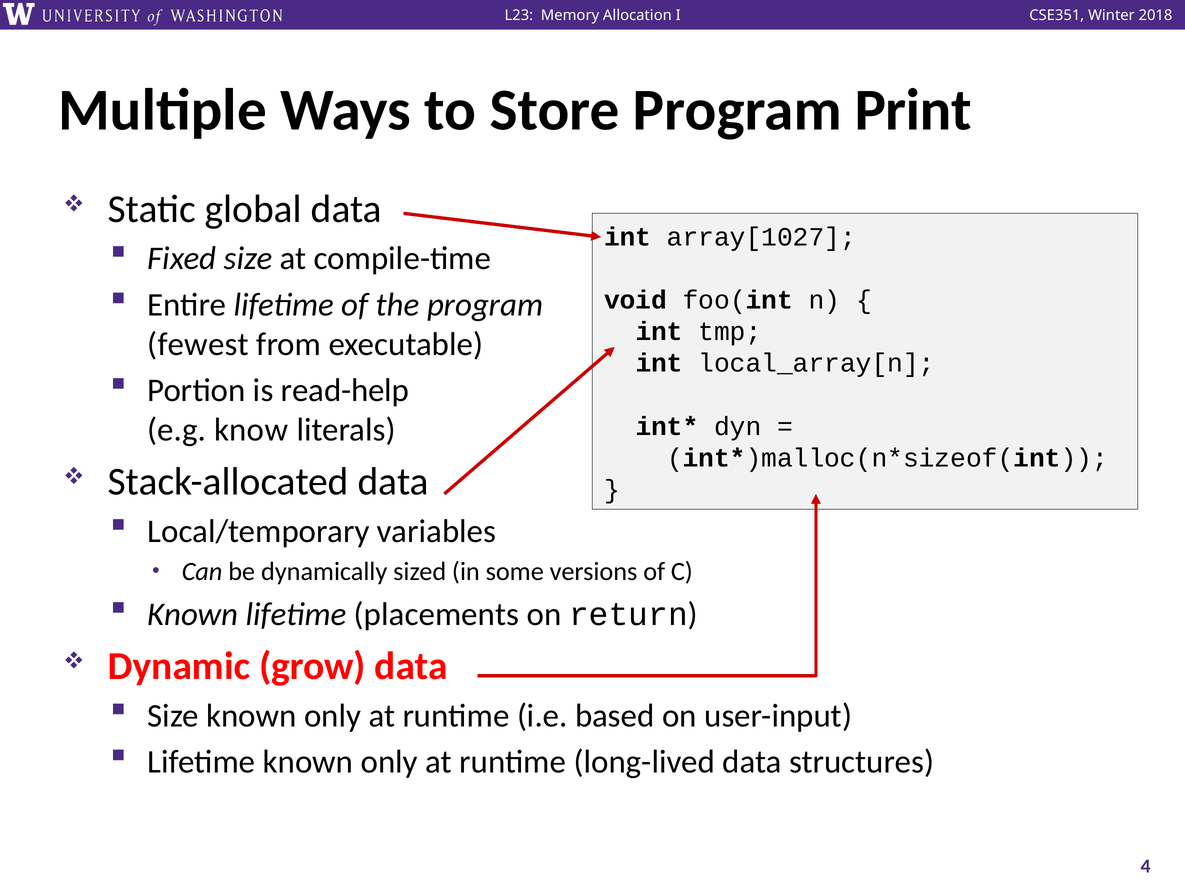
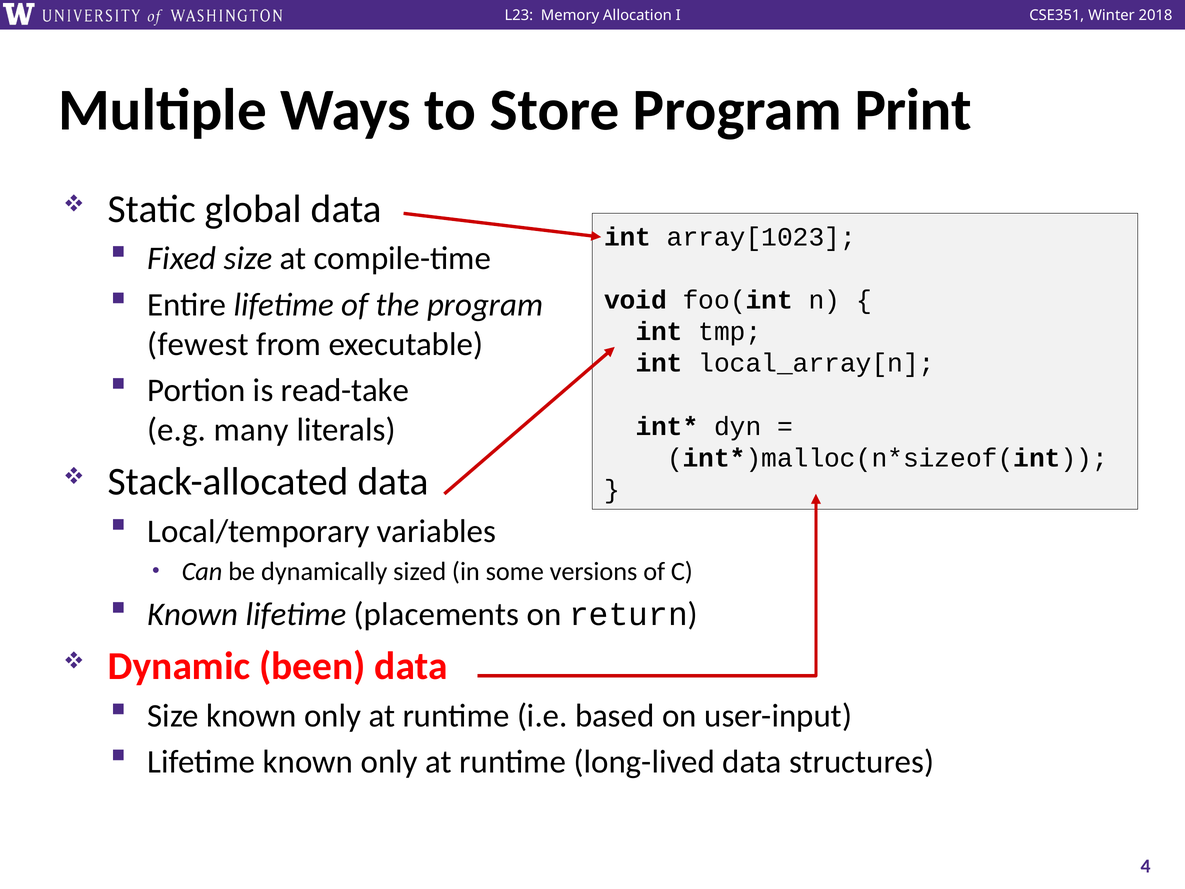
array[1027: array[1027 -> array[1023
read-help: read-help -> read-take
know: know -> many
grow: grow -> been
